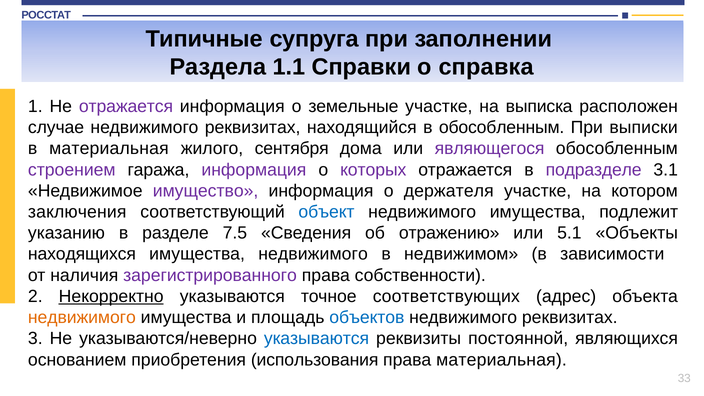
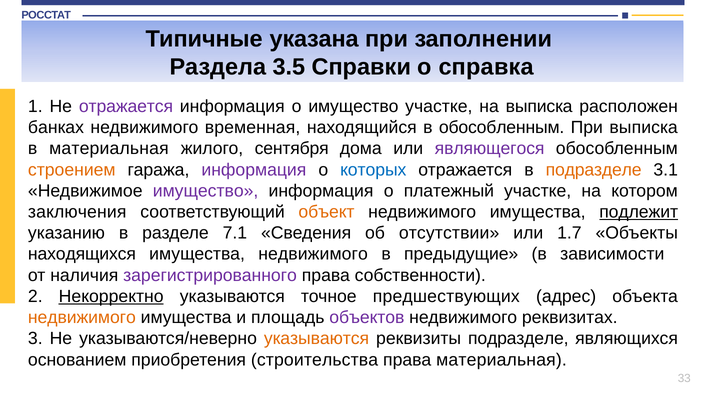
супруга: супруга -> указана
1.1: 1.1 -> 3.5
о земельные: земельные -> имущество
случае: случае -> банках
реквизитах at (253, 127): реквизитах -> временная
При выписки: выписки -> выписка
строением colour: purple -> orange
которых colour: purple -> blue
подразделе at (594, 170) colour: purple -> orange
держателя: держателя -> платежный
объект colour: blue -> orange
подлежит underline: none -> present
7.5: 7.5 -> 7.1
отражению: отражению -> отсутствии
5.1: 5.1 -> 1.7
недвижимом: недвижимом -> предыдущие
соответствующих: соответствующих -> предшествующих
объектов colour: blue -> purple
указываются at (317, 339) colour: blue -> orange
реквизиты постоянной: постоянной -> подразделе
использования: использования -> строительства
